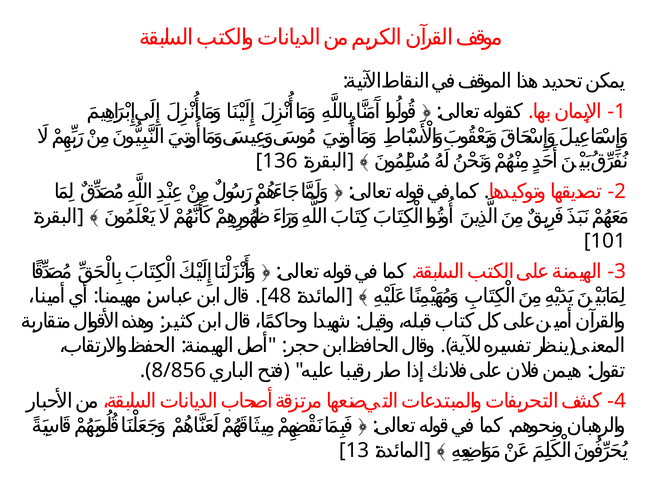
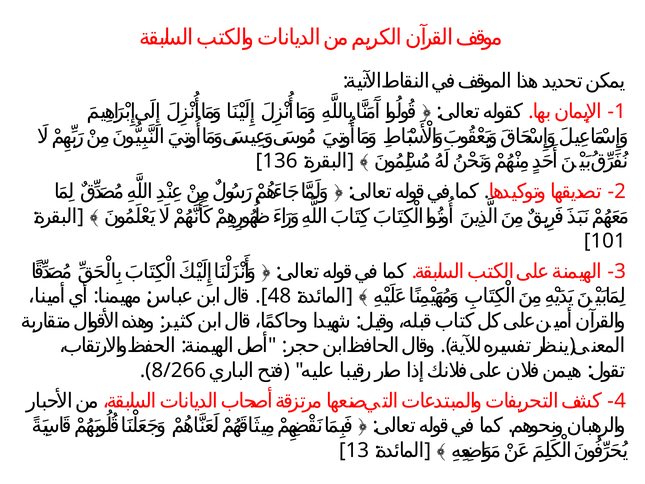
8/856: 8/856 -> 8/266
